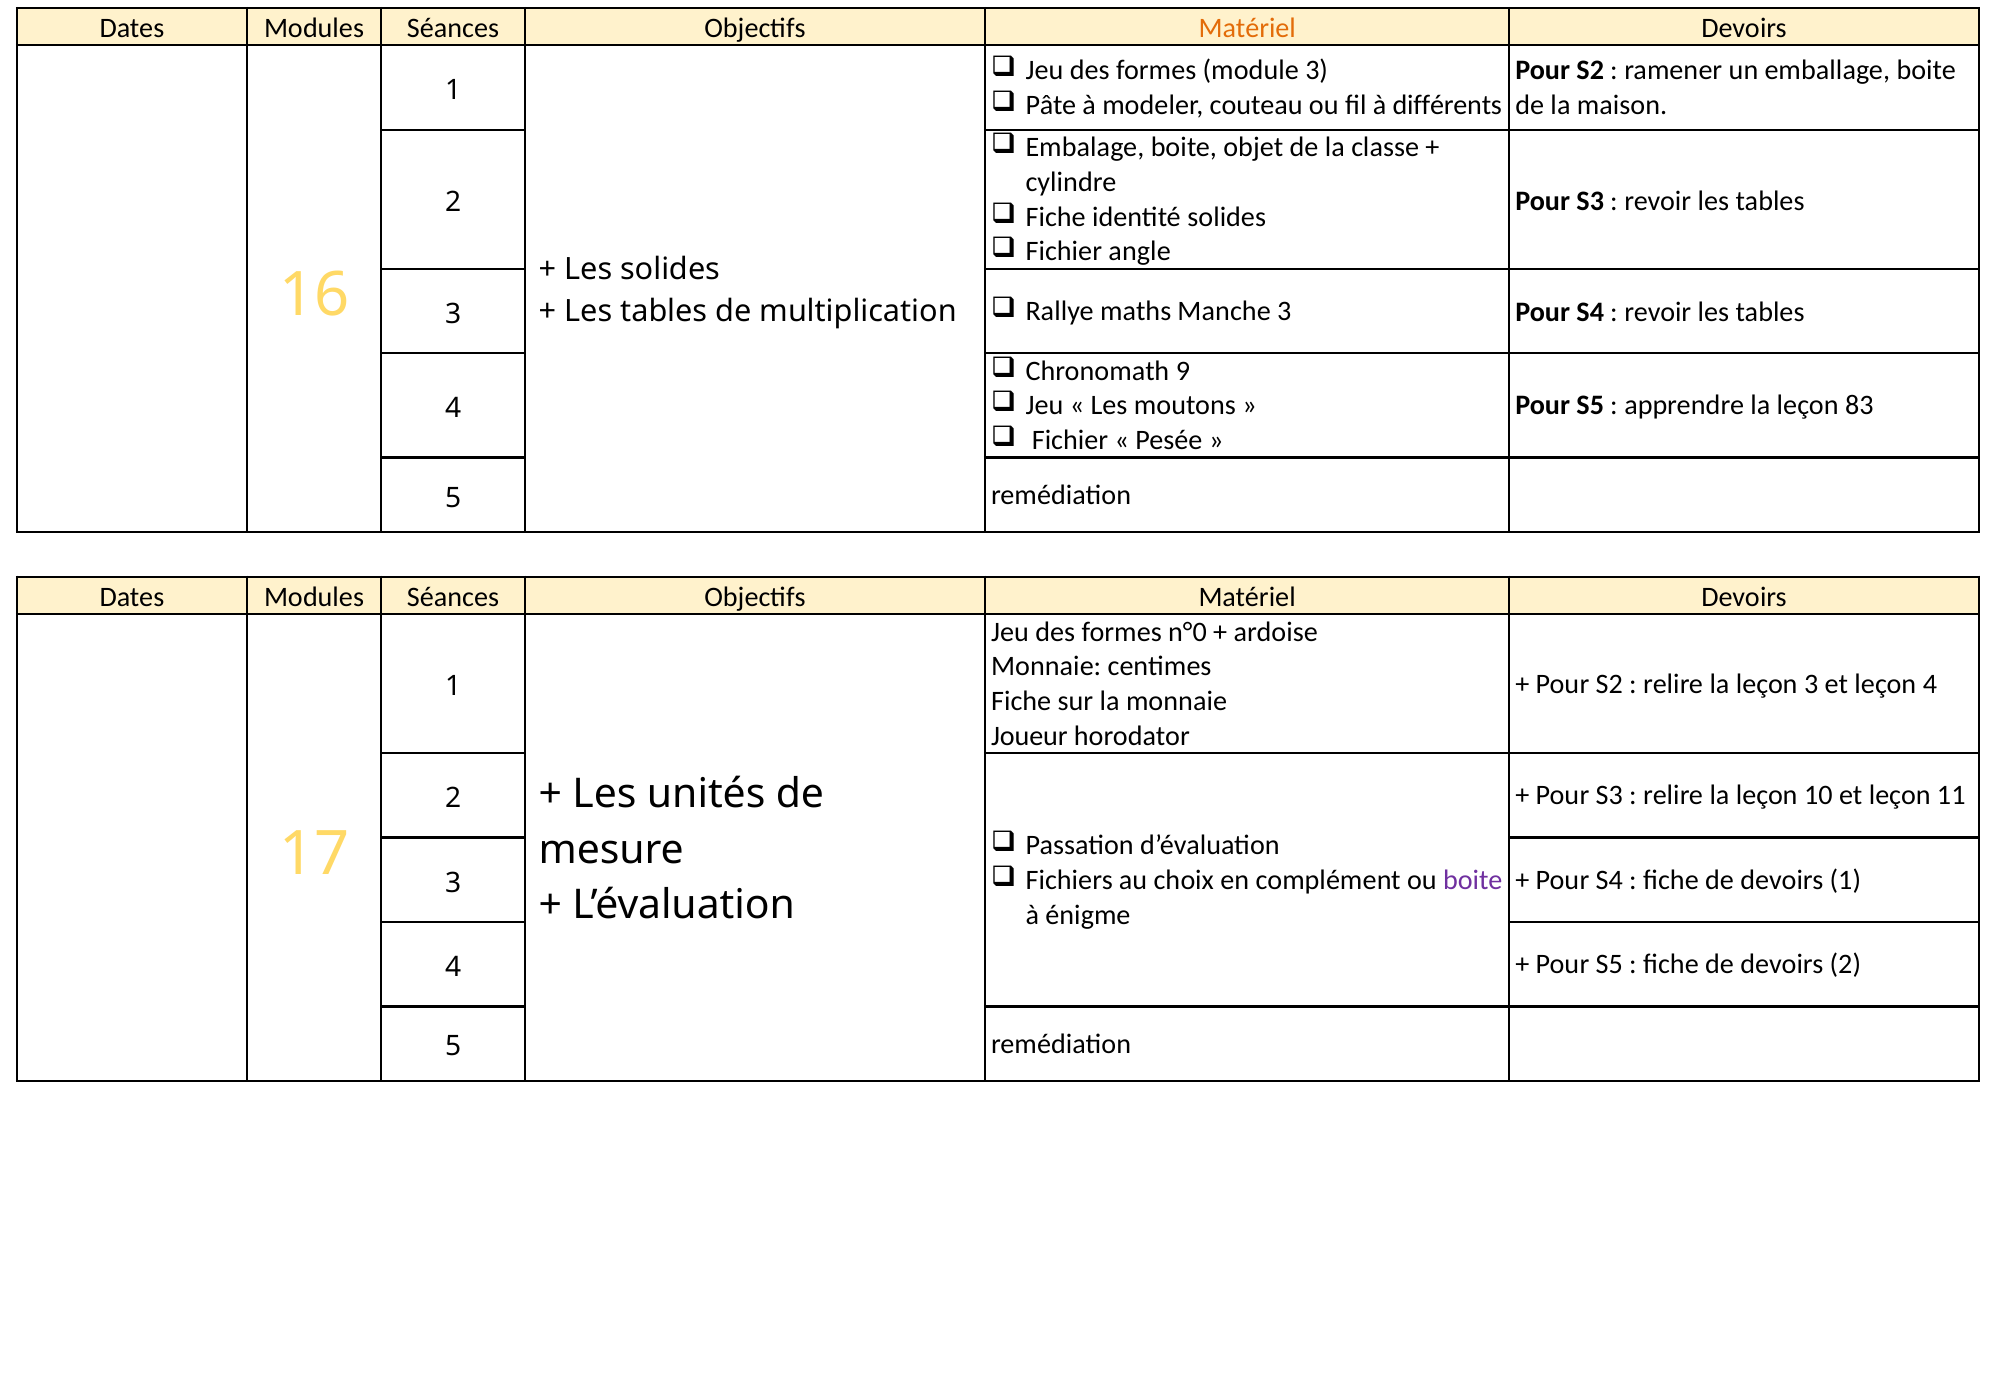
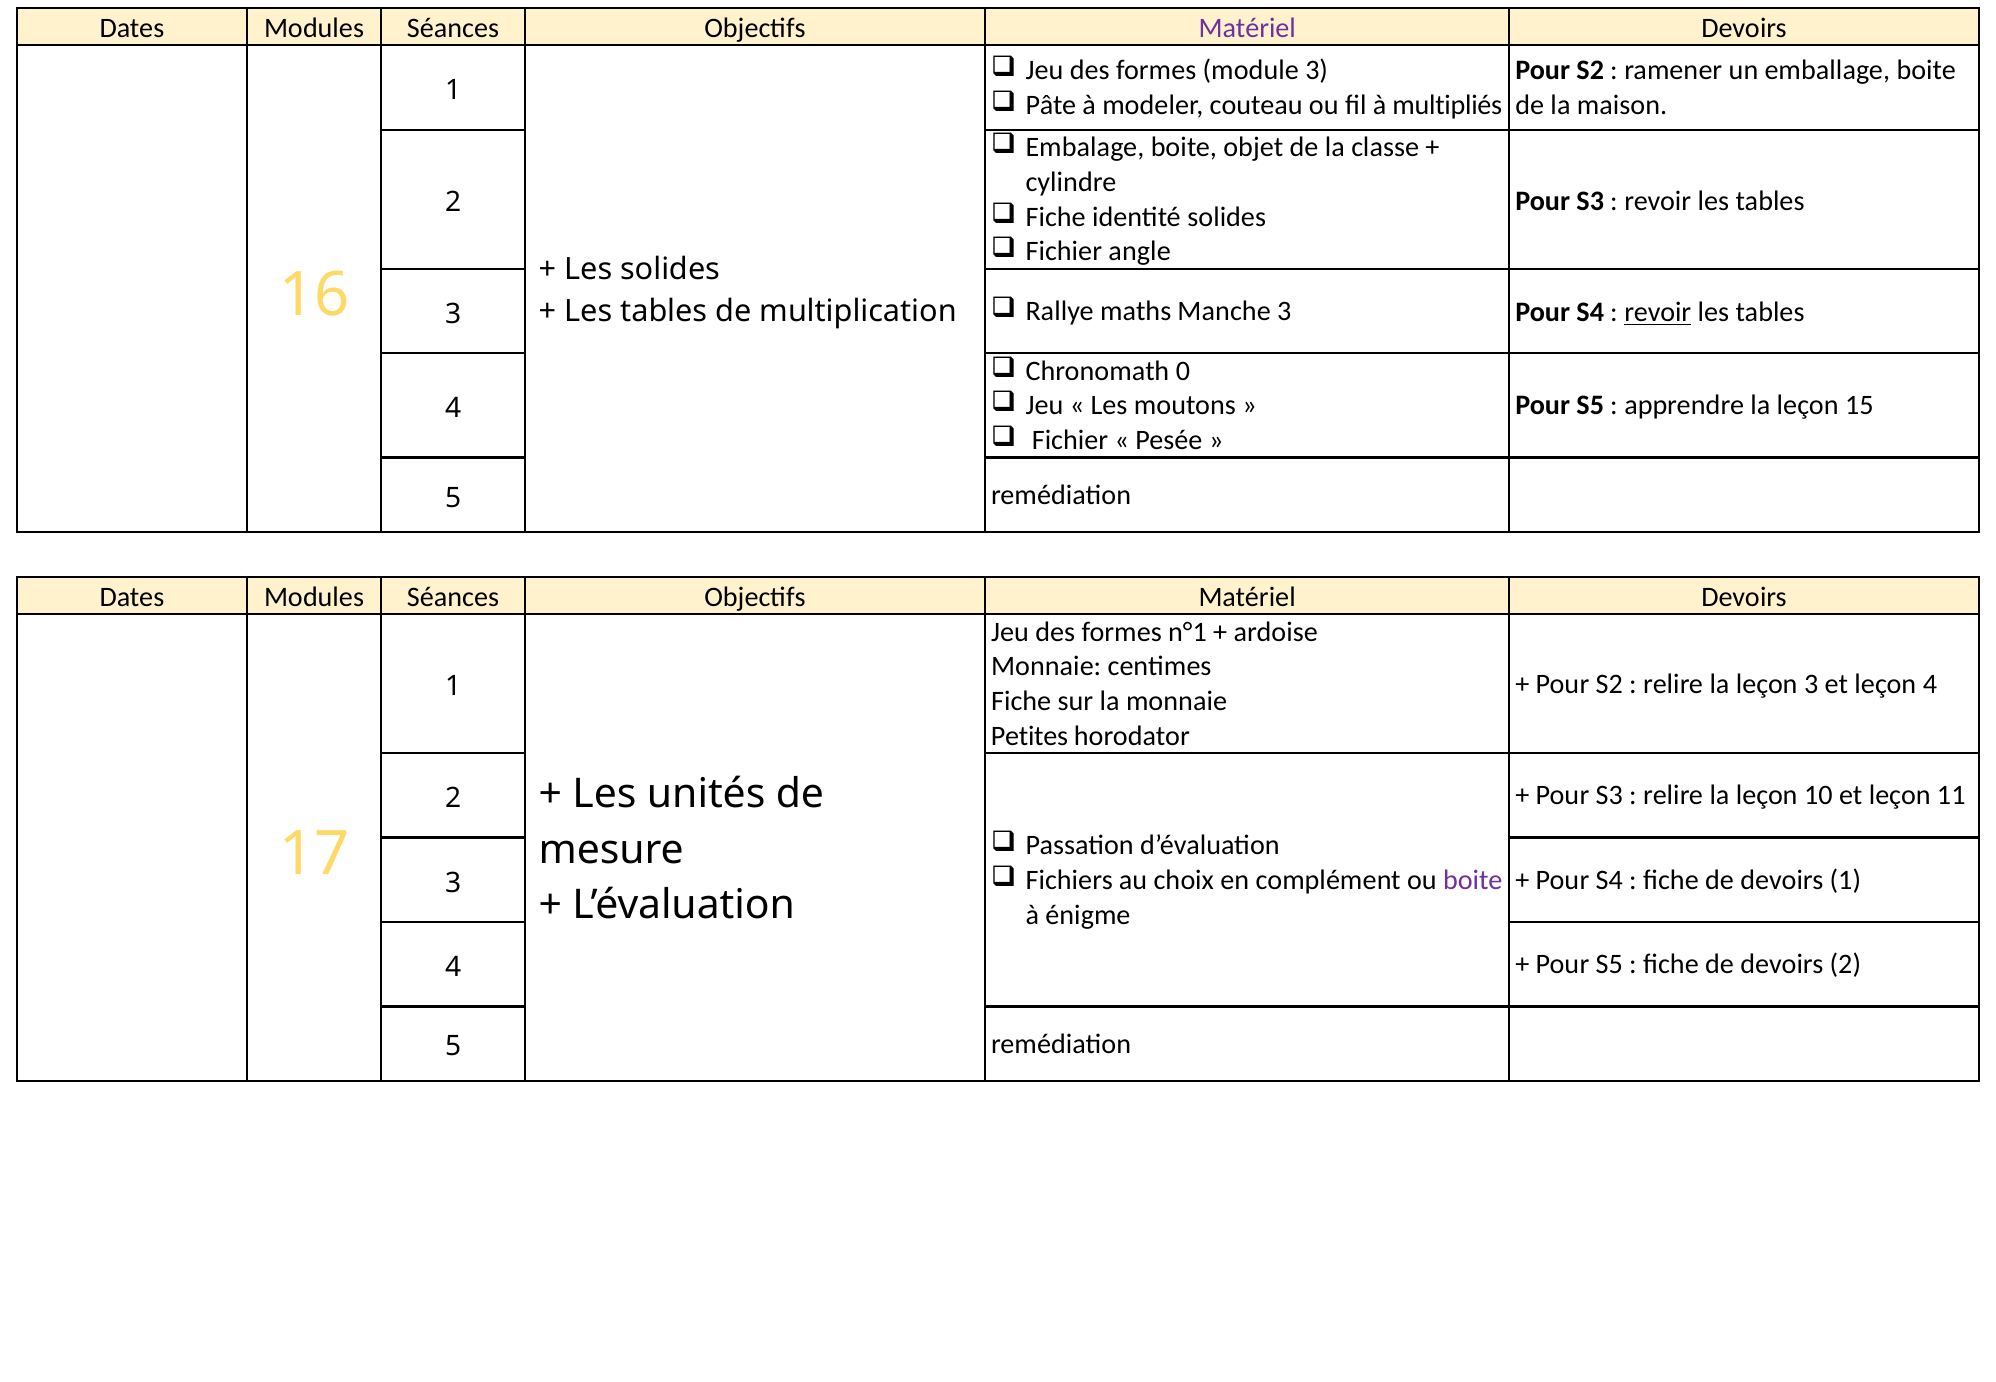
Matériel at (1247, 28) colour: orange -> purple
différents: différents -> multipliés
revoir at (1658, 312) underline: none -> present
9: 9 -> 0
83: 83 -> 15
n°0: n°0 -> n°1
Joueur: Joueur -> Petites
